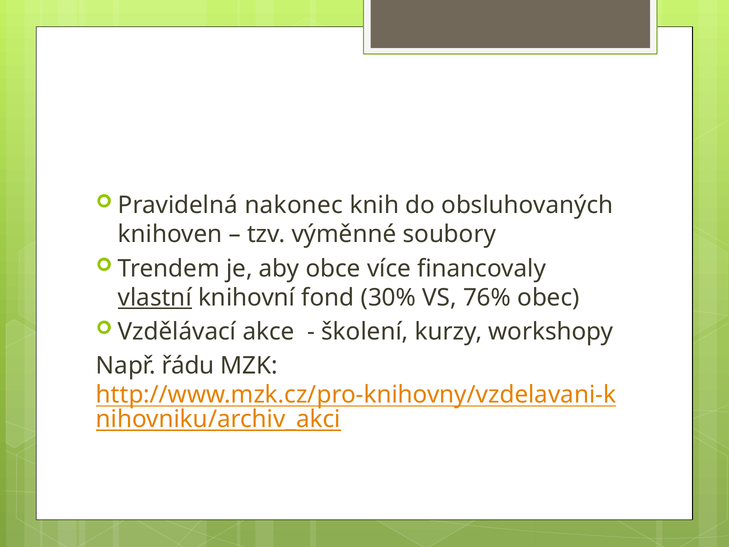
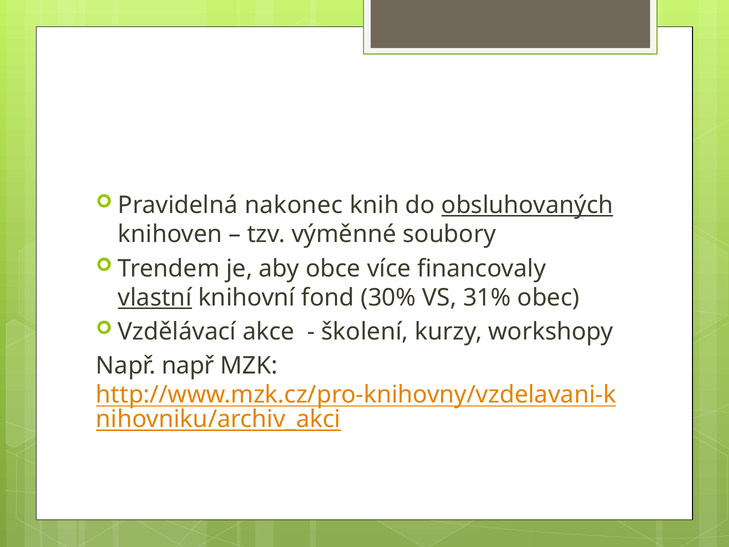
obsluhovaných underline: none -> present
76%: 76% -> 31%
Např řádu: řádu -> např
